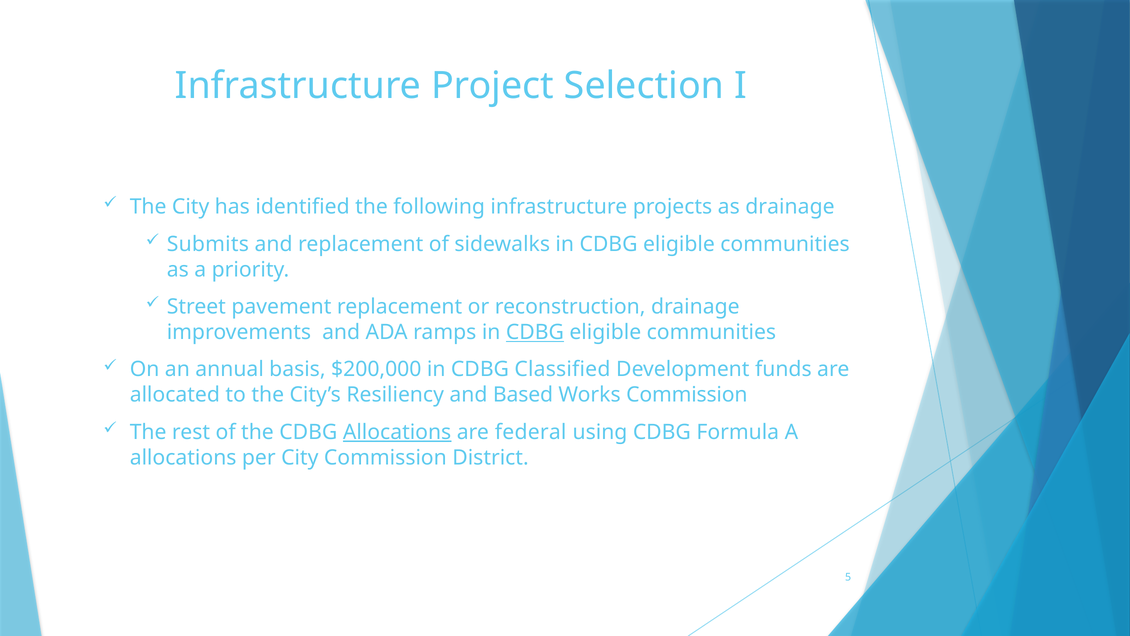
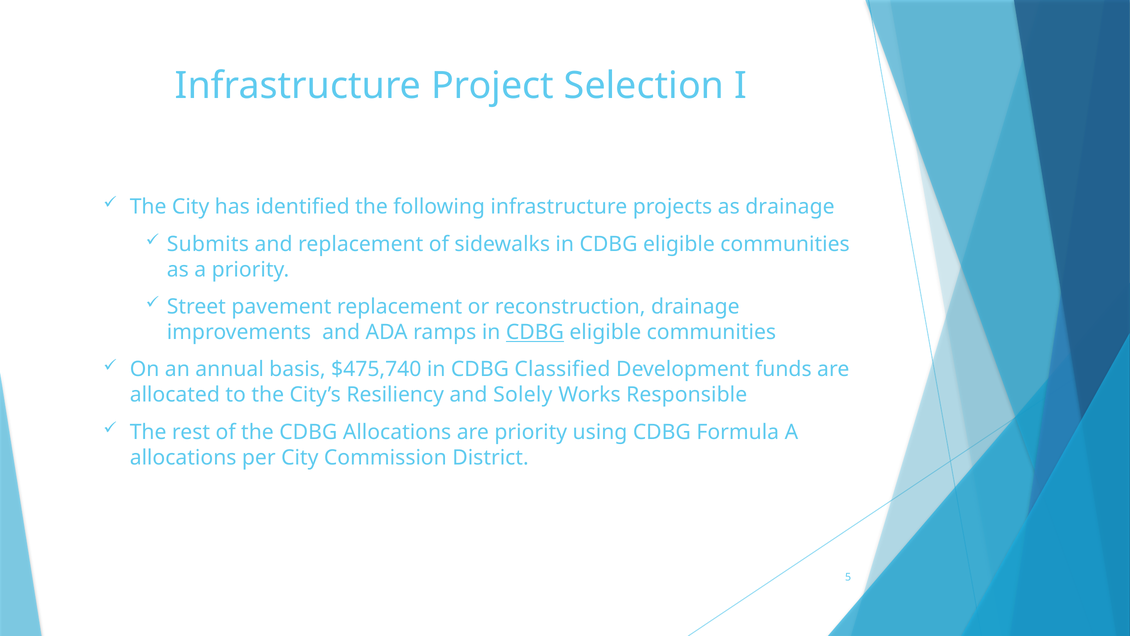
$200,000: $200,000 -> $475,740
Based: Based -> Solely
Works Commission: Commission -> Responsible
Allocations at (397, 432) underline: present -> none
are federal: federal -> priority
